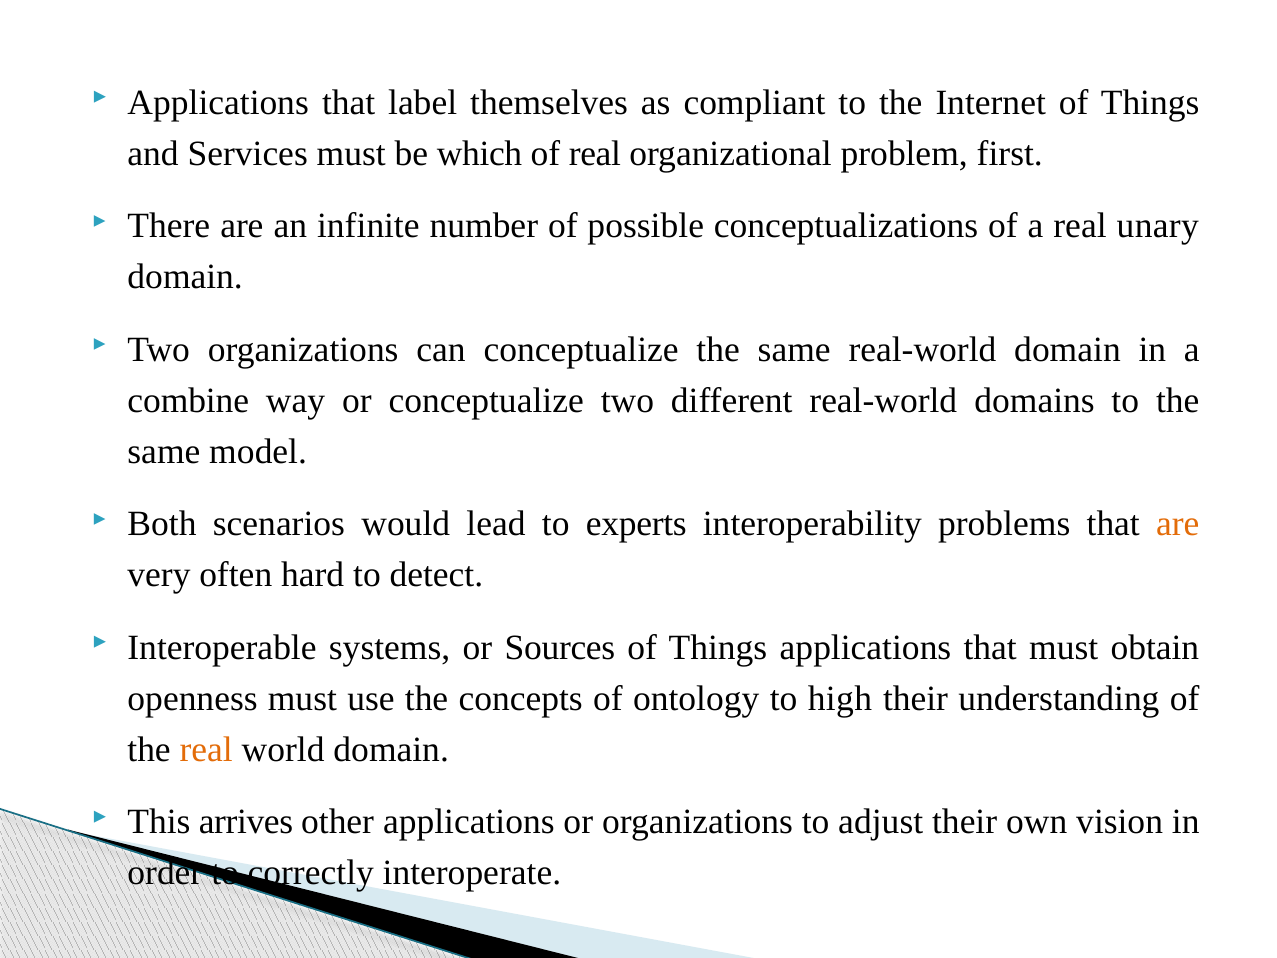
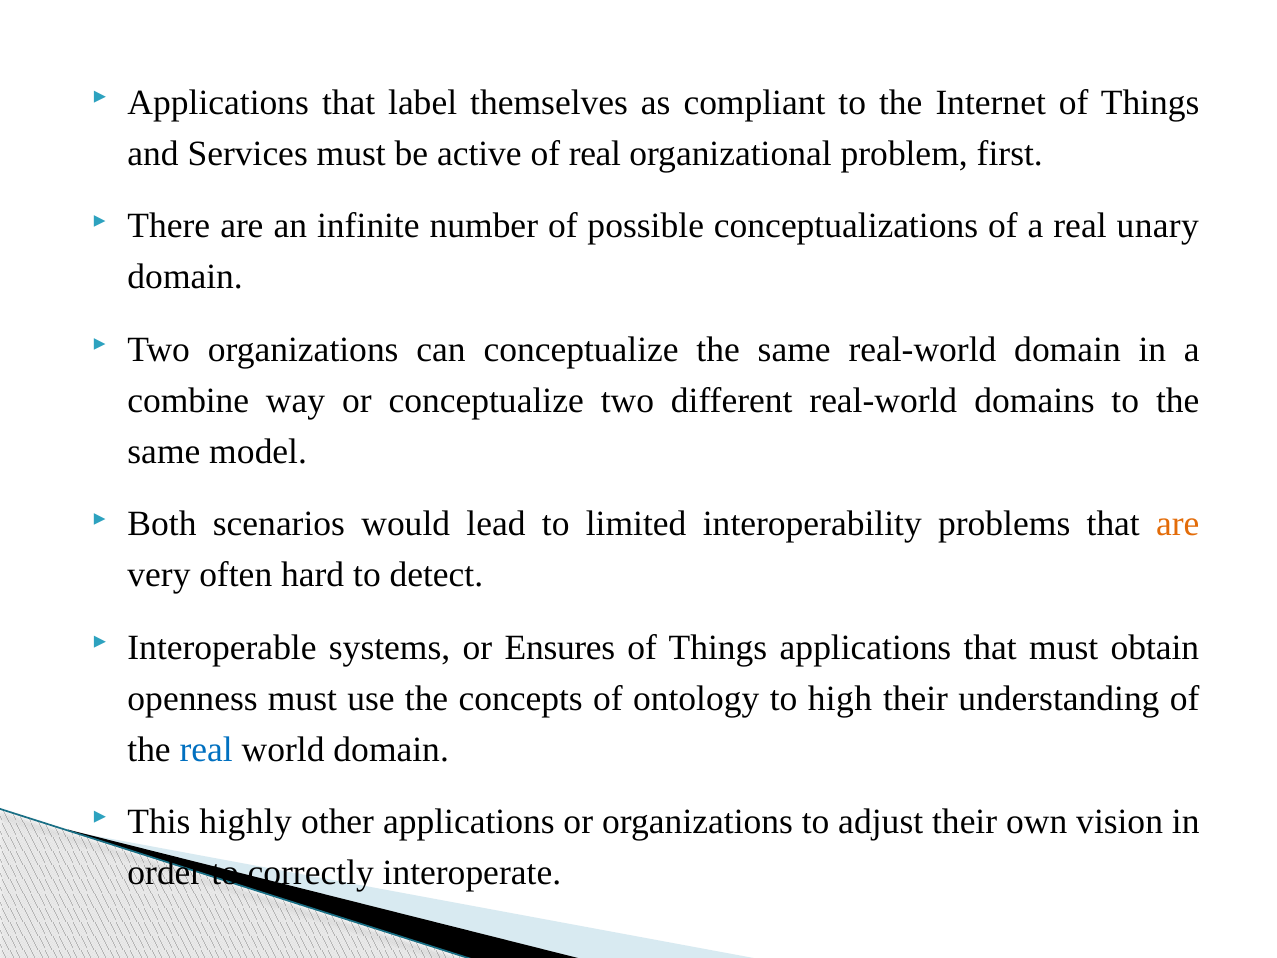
which: which -> active
experts: experts -> limited
Sources: Sources -> Ensures
real at (206, 749) colour: orange -> blue
arrives: arrives -> highly
